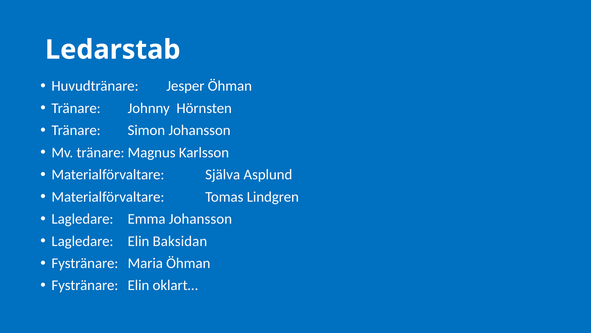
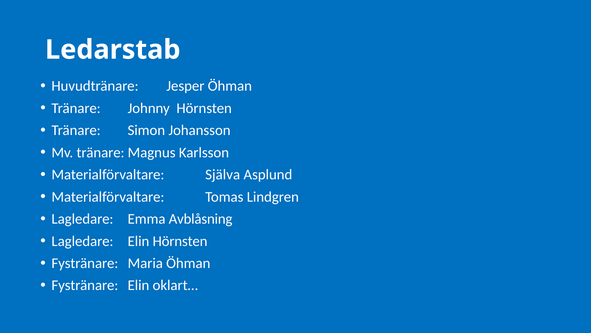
Emma Johansson: Johansson -> Avblåsning
Elin Baksidan: Baksidan -> Hörnsten
